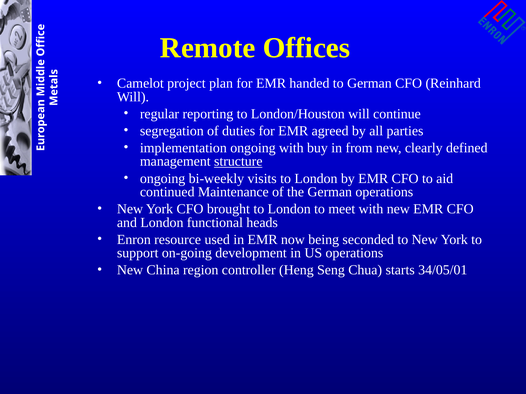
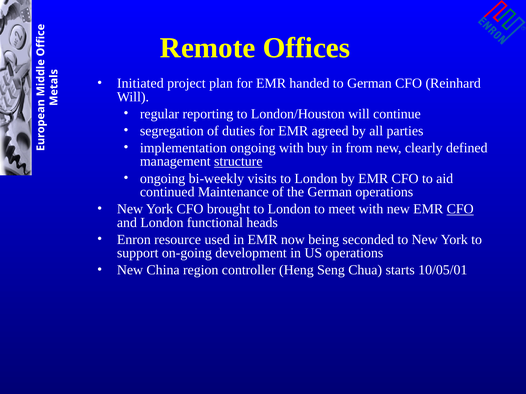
Camelot: Camelot -> Initiated
CFO at (460, 209) underline: none -> present
34/05/01: 34/05/01 -> 10/05/01
